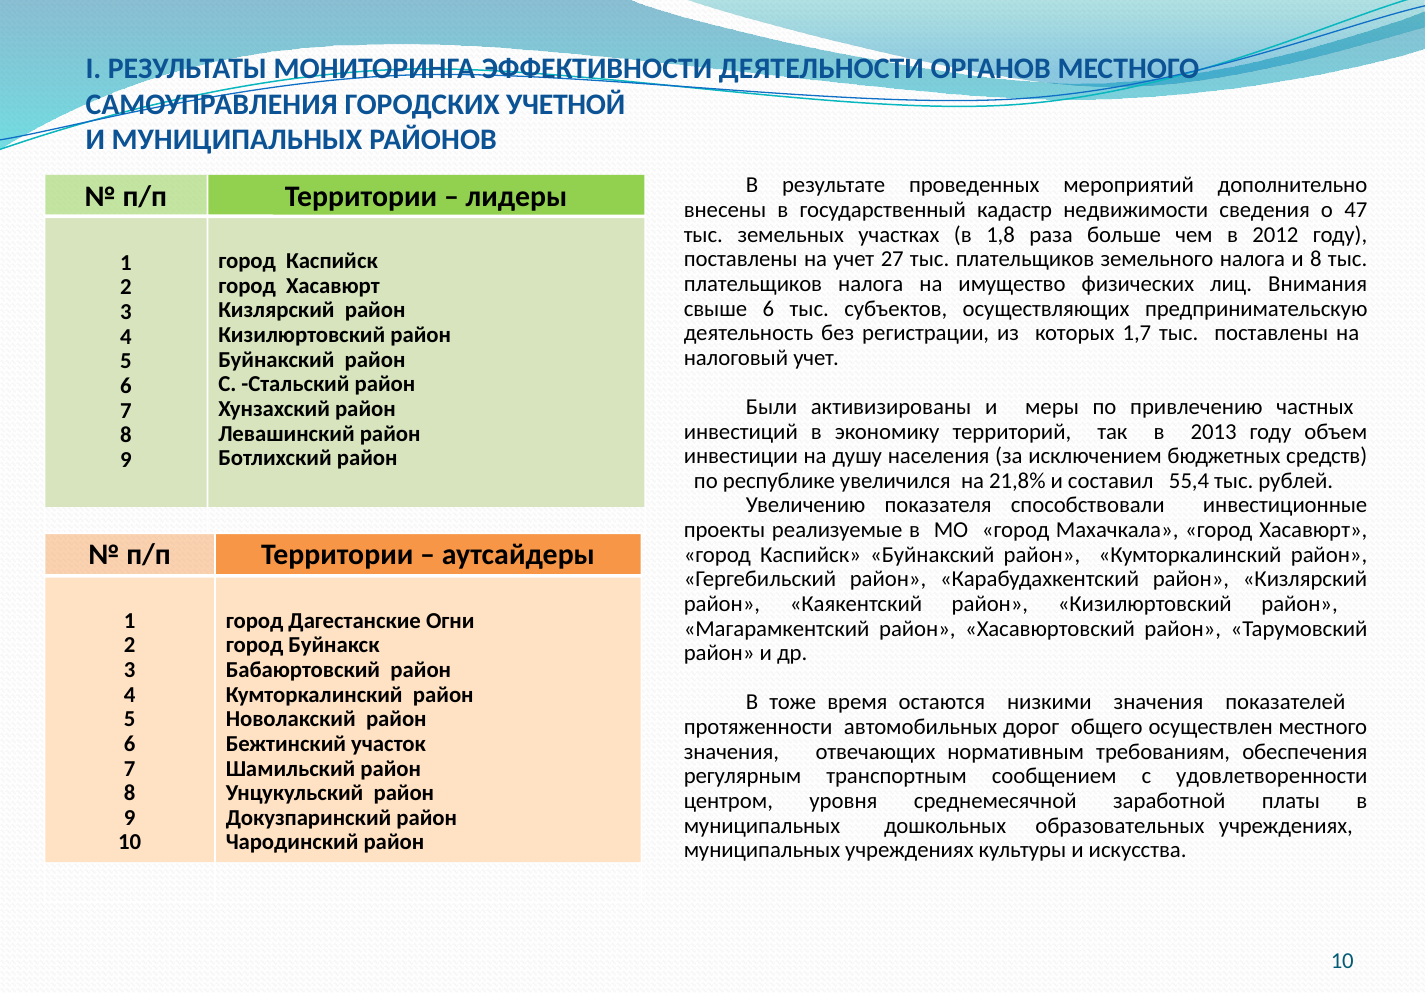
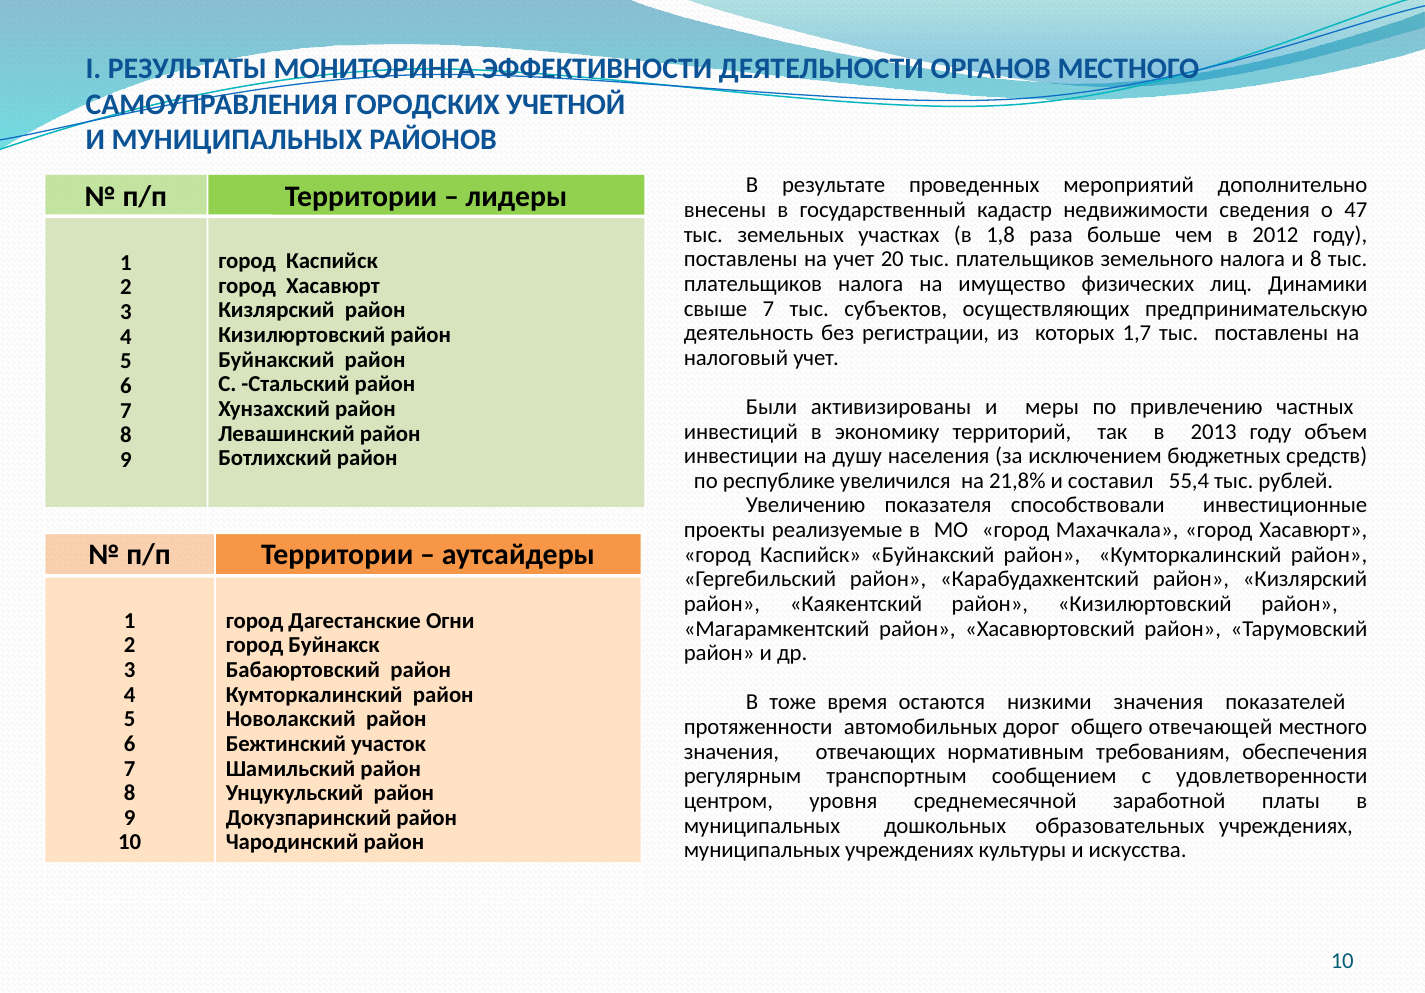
27: 27 -> 20
Внимания: Внимания -> Динамики
свыше 6: 6 -> 7
осуществлен: осуществлен -> отвечающей
